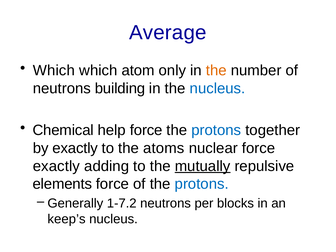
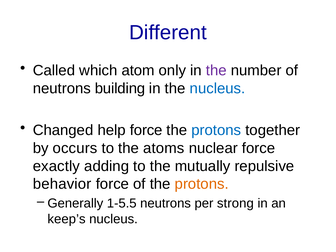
Average: Average -> Different
Which at (54, 70): Which -> Called
the at (216, 70) colour: orange -> purple
Chemical: Chemical -> Changed
by exactly: exactly -> occurs
mutually underline: present -> none
elements: elements -> behavior
protons at (202, 184) colour: blue -> orange
1-7.2: 1-7.2 -> 1-5.5
blocks: blocks -> strong
